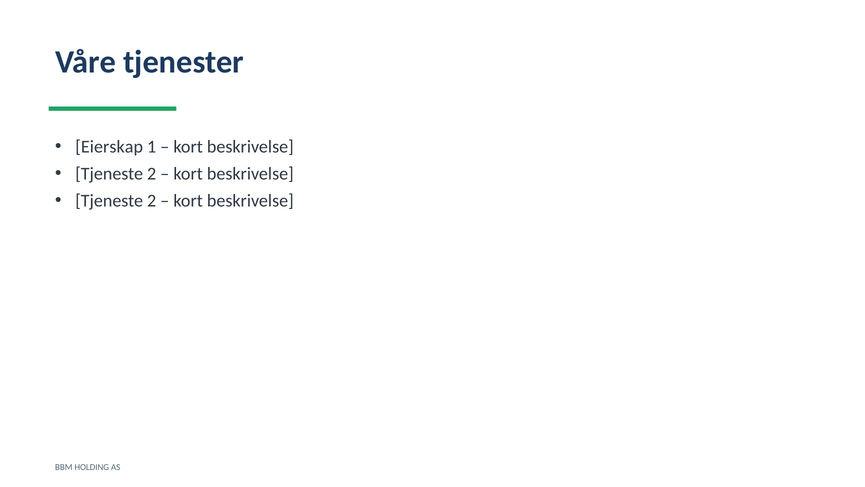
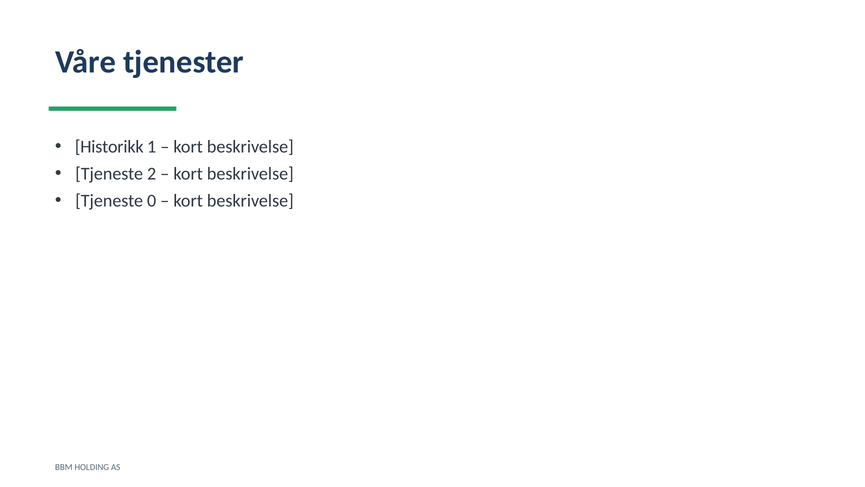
Eierskap: Eierskap -> Historikk
2 at (152, 201): 2 -> 0
